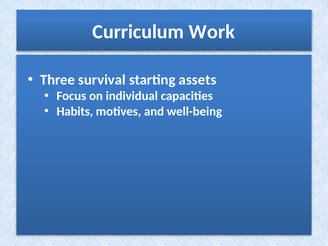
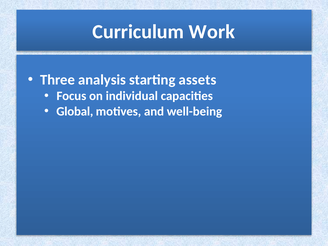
survival: survival -> analysis
Habits: Habits -> Global
